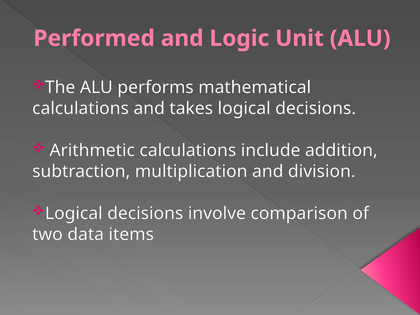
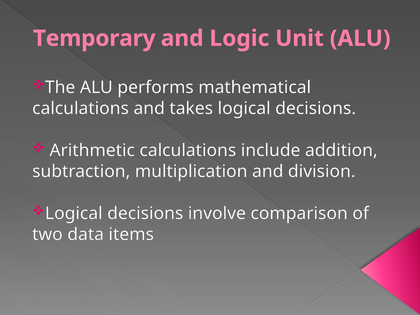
Performed: Performed -> Temporary
